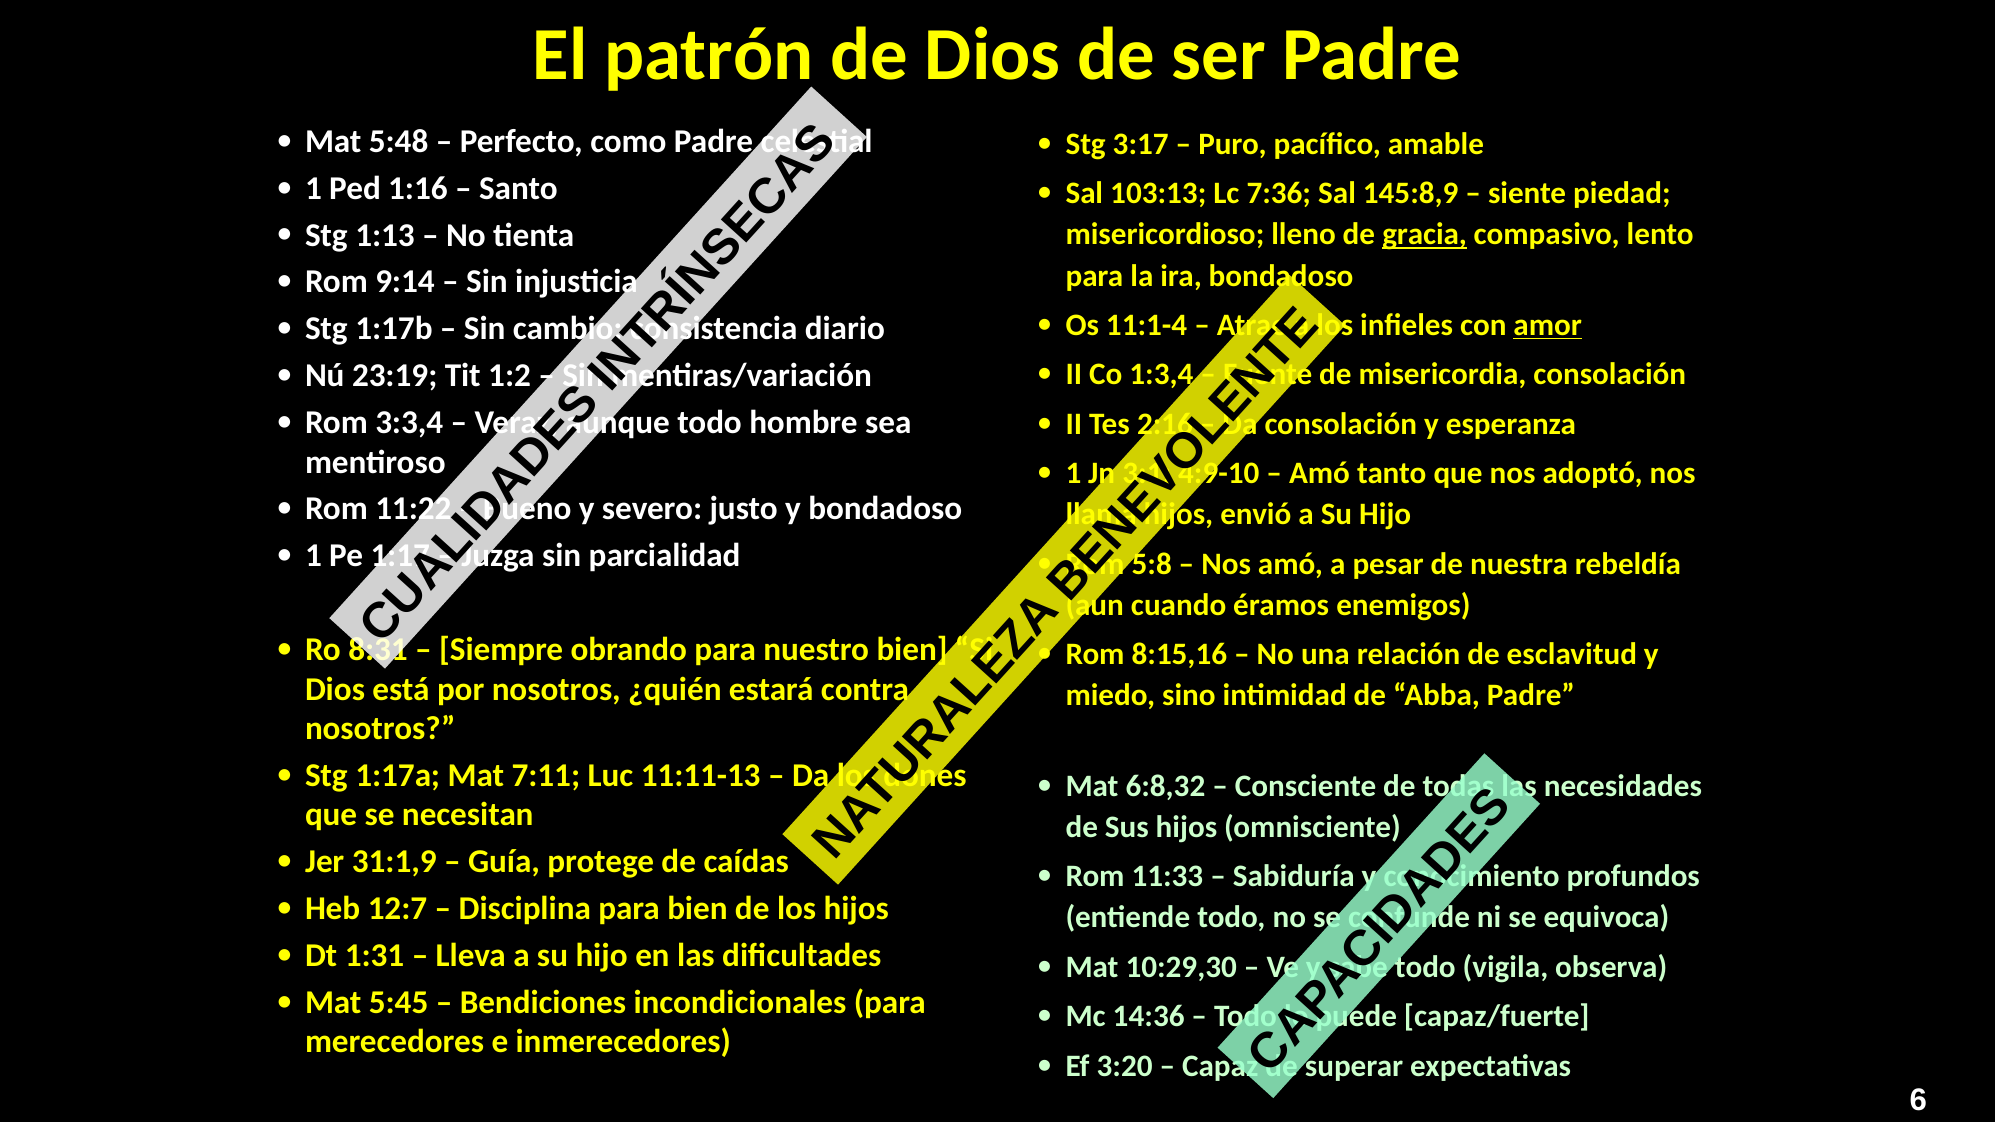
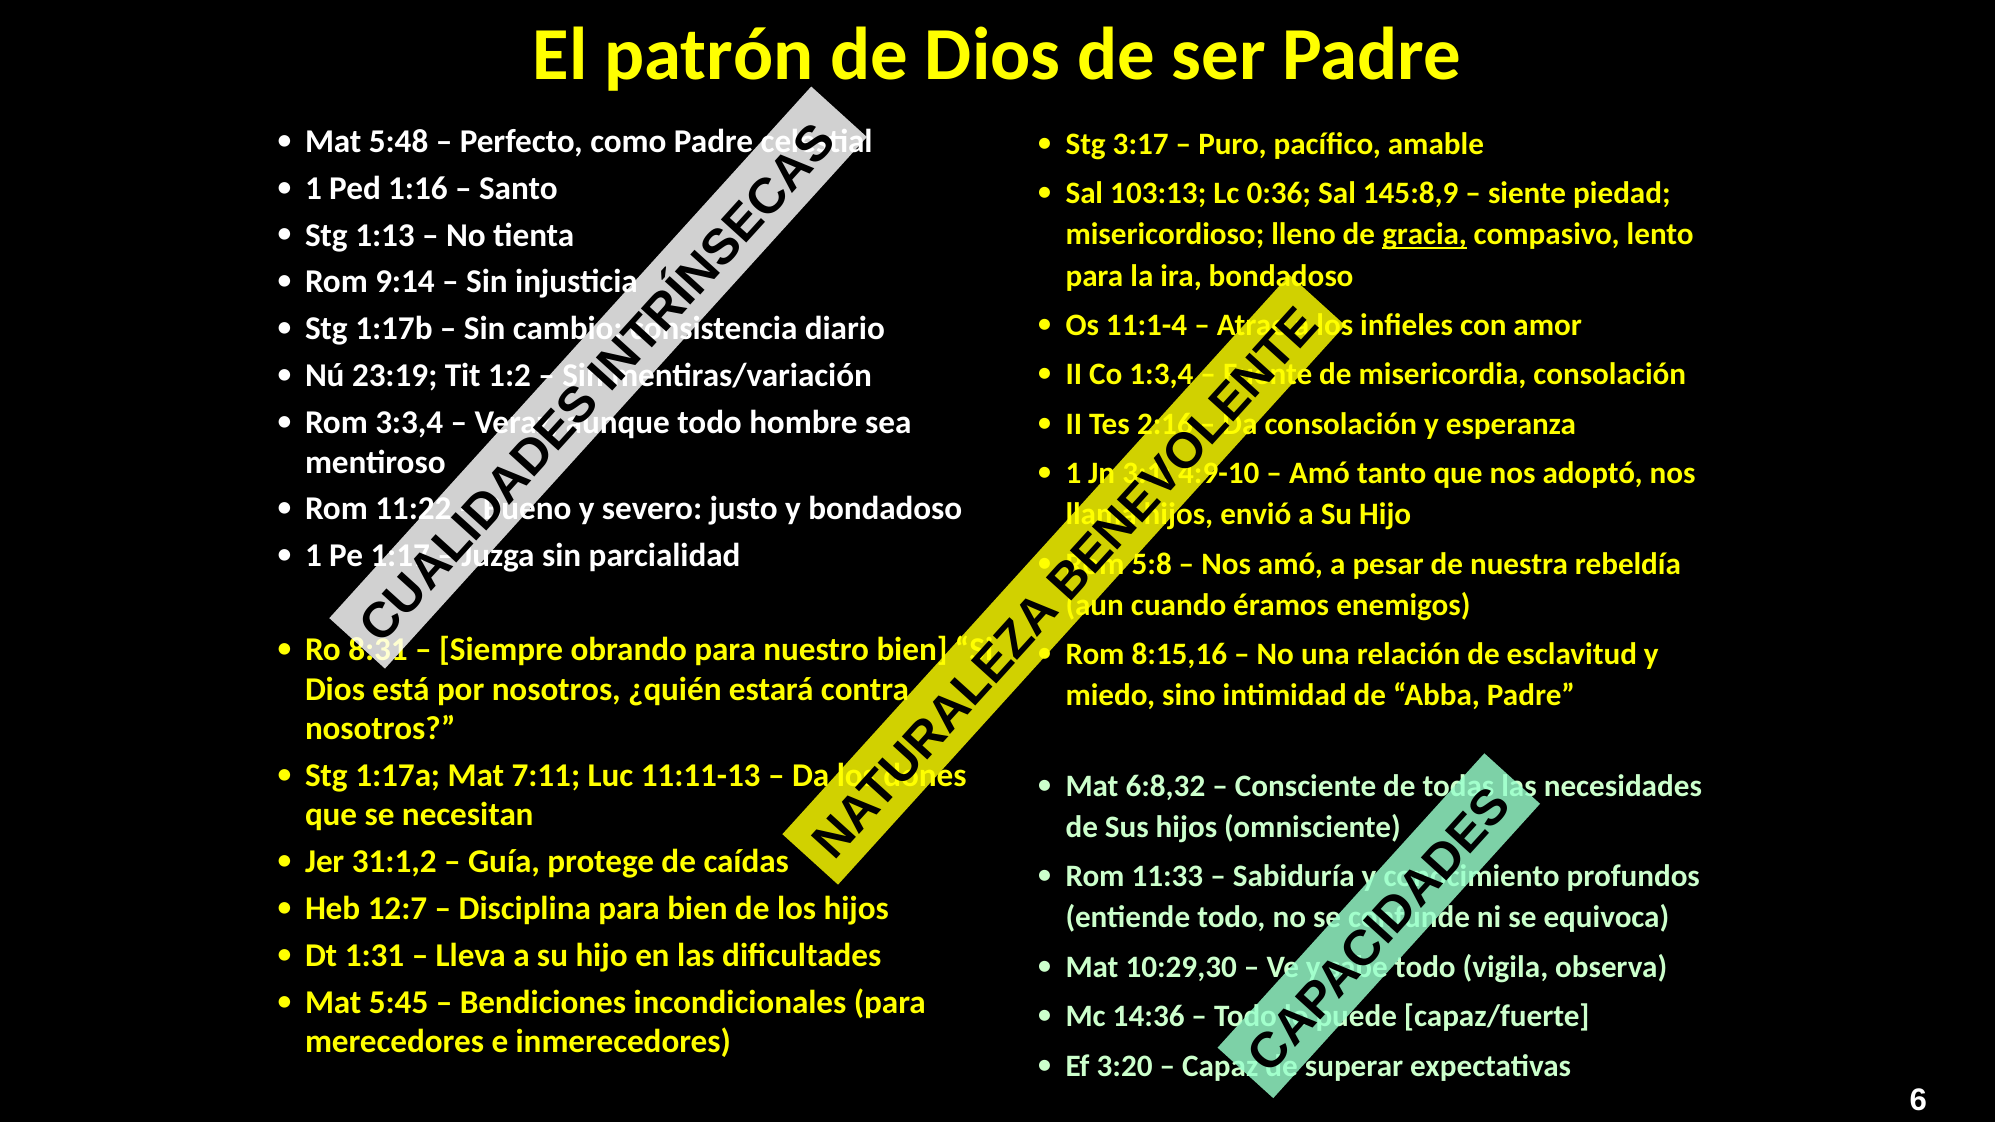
7:36: 7:36 -> 0:36
amor underline: present -> none
31:1,9: 31:1,9 -> 31:1,2
